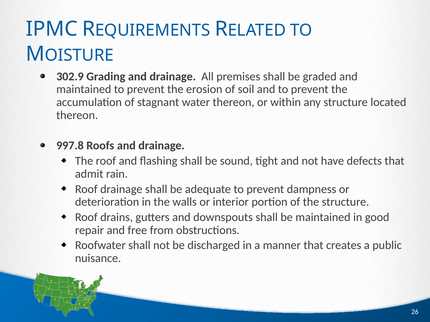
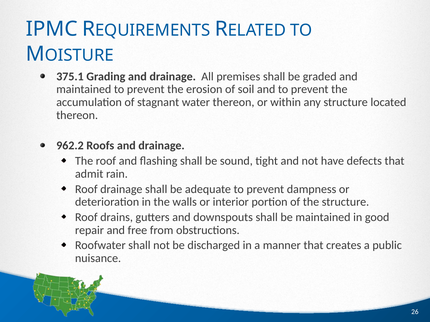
302.9: 302.9 -> 375.1
997.8: 997.8 -> 962.2
